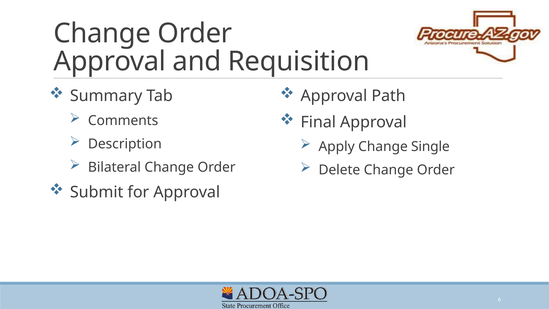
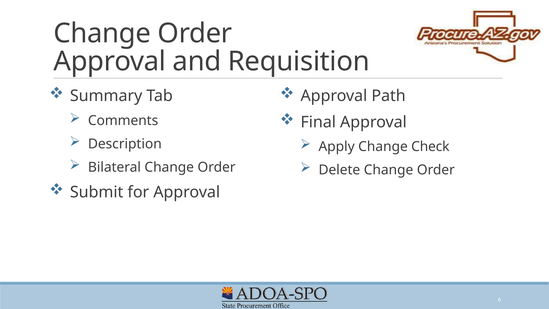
Single: Single -> Check
